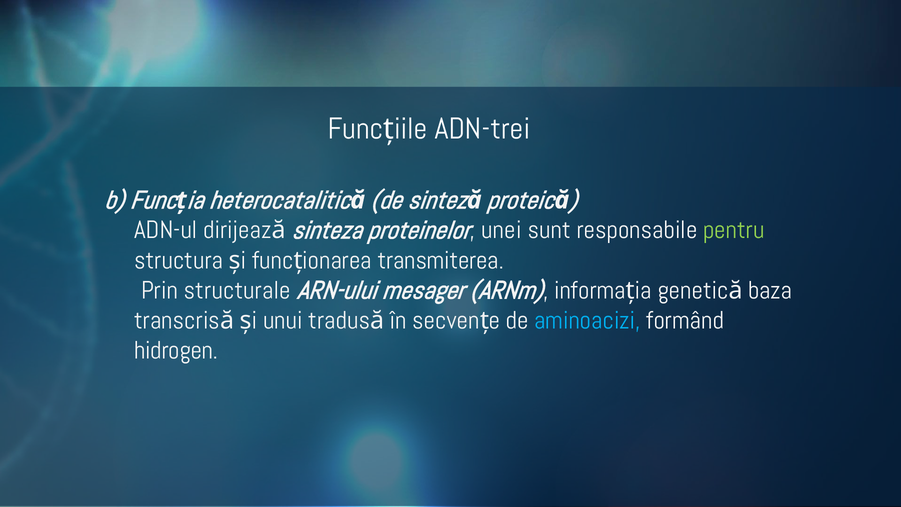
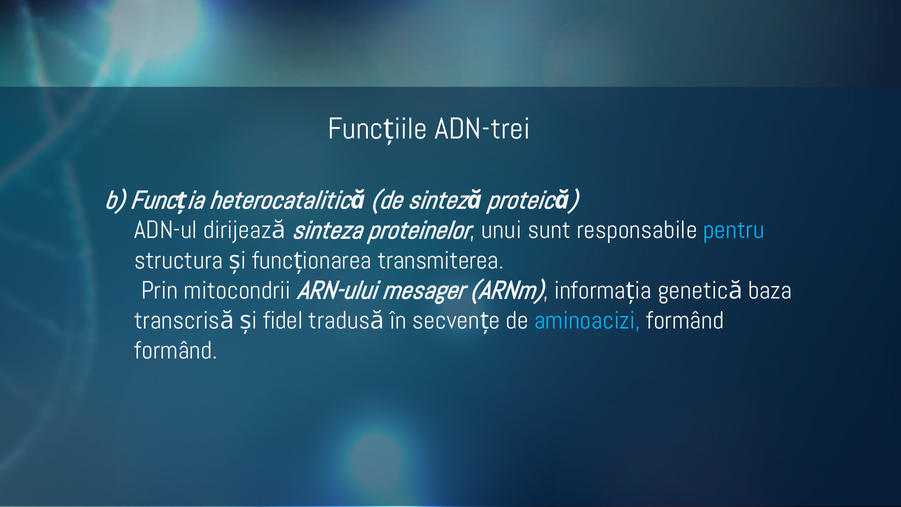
unei: unei -> unui
pentru colour: light green -> light blue
structurale: structurale -> mitocondrii
unui: unui -> fidel
hidrogen at (176, 350): hidrogen -> formând
